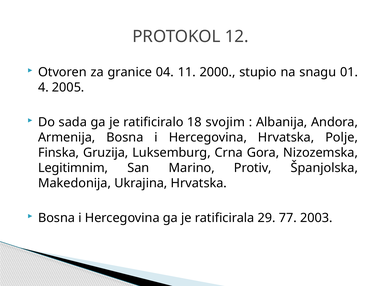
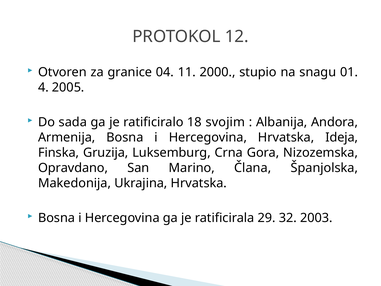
Polje: Polje -> Ideja
Legitimnim: Legitimnim -> Opravdano
Protiv: Protiv -> Člana
77: 77 -> 32
